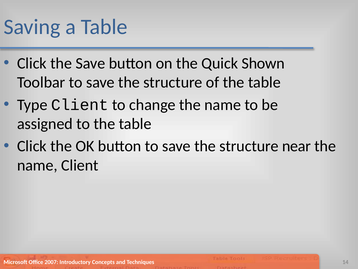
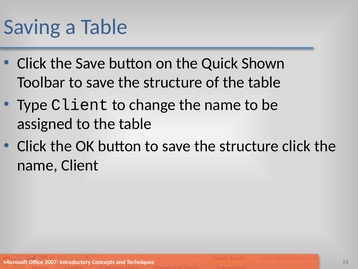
structure near: near -> click
